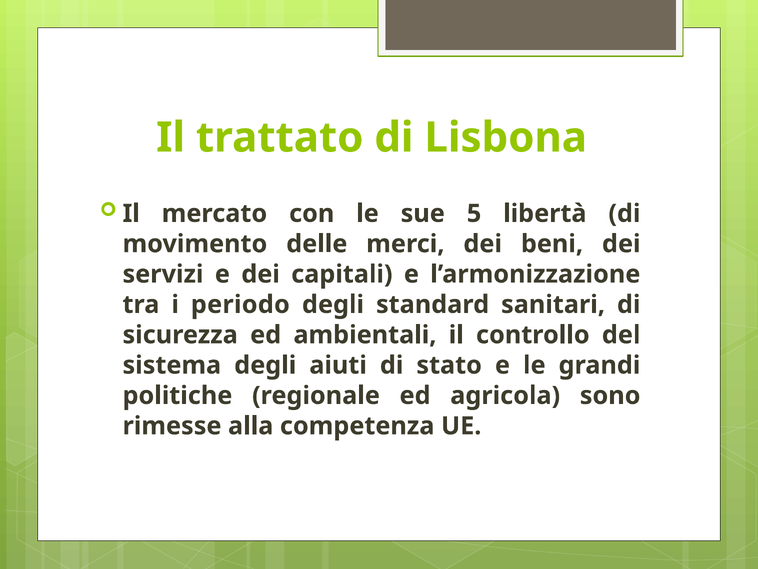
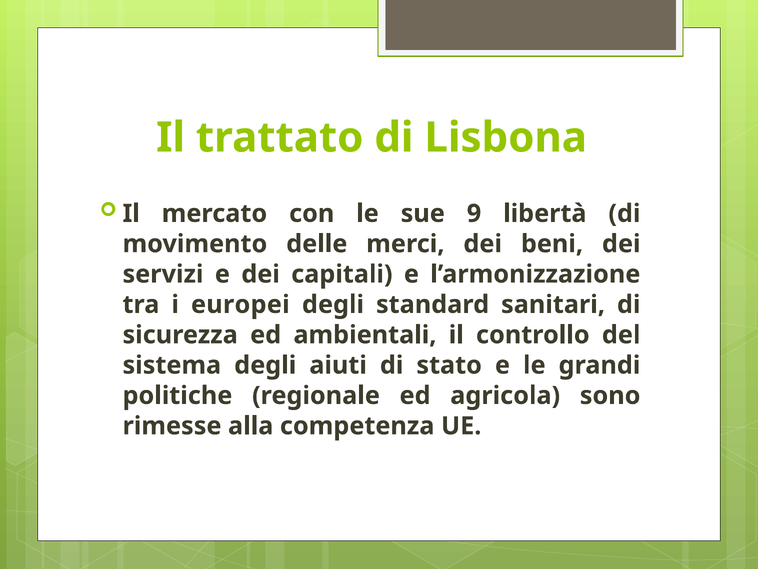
5: 5 -> 9
periodo: periodo -> europei
